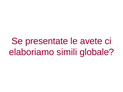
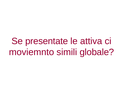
avete: avete -> attiva
elaboriamo: elaboriamo -> moviemnto
